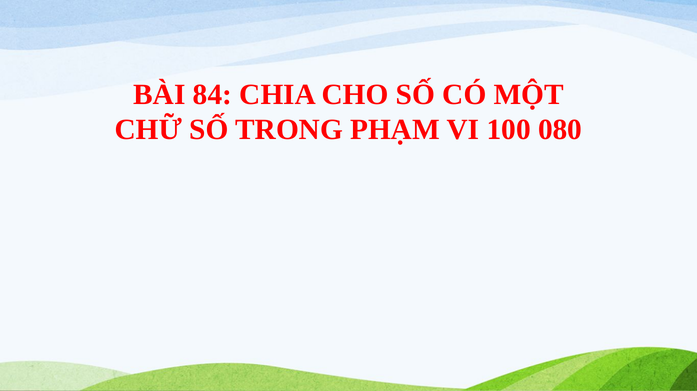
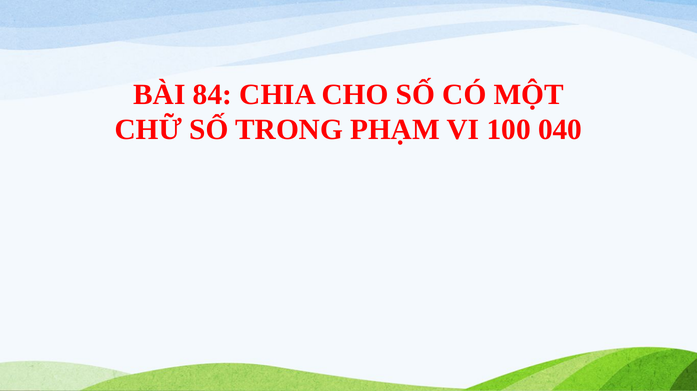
080: 080 -> 040
